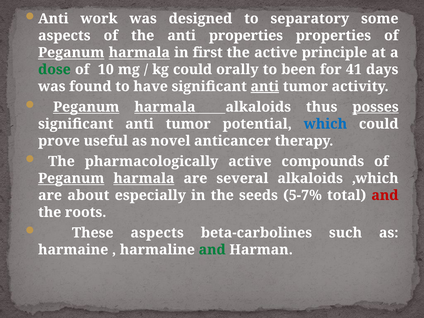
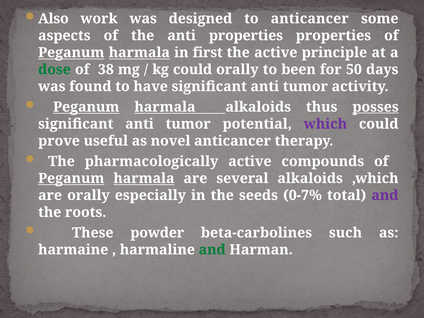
Anti at (53, 19): Anti -> Also
to separatory: separatory -> anticancer
10: 10 -> 38
41: 41 -> 50
anti at (265, 86) underline: present -> none
which colour: blue -> purple
are about: about -> orally
5-7%: 5-7% -> 0-7%
and at (385, 195) colour: red -> purple
These aspects: aspects -> powder
